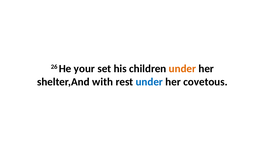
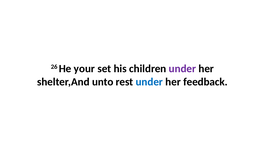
under at (182, 69) colour: orange -> purple
with: with -> unto
covetous: covetous -> feedback
